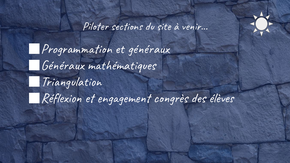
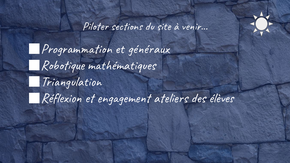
Généraux at (62, 65): Généraux -> Robotique
congrès: congrès -> ateliers
